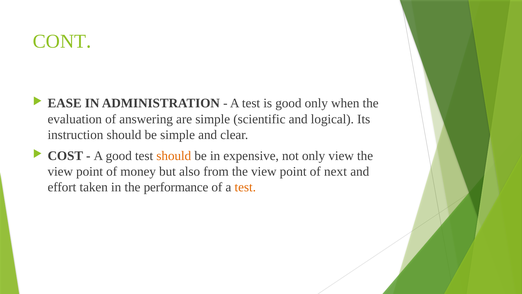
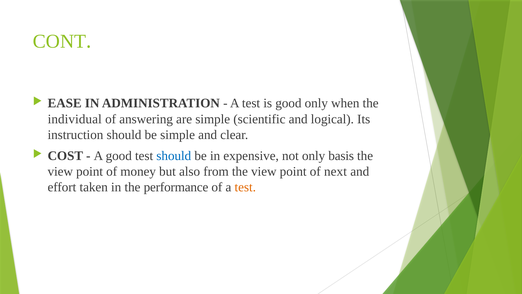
evaluation: evaluation -> individual
should at (174, 156) colour: orange -> blue
only view: view -> basis
